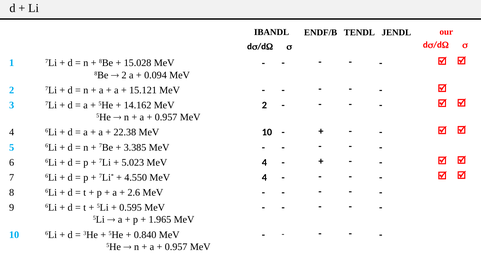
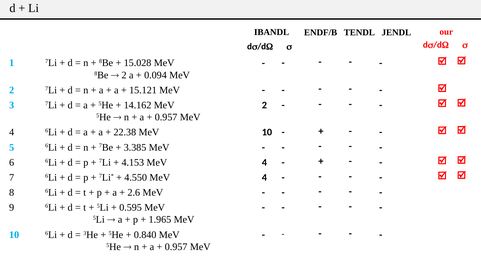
5.023: 5.023 -> 4.153
